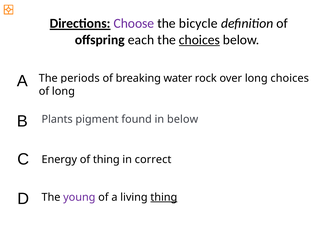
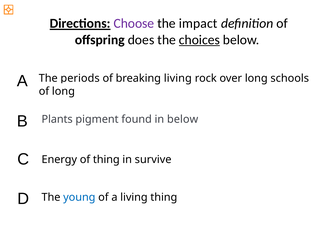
bicycle: bicycle -> impact
each: each -> does
breaking water: water -> living
long choices: choices -> schools
correct: correct -> survive
young colour: purple -> blue
thing at (164, 197) underline: present -> none
